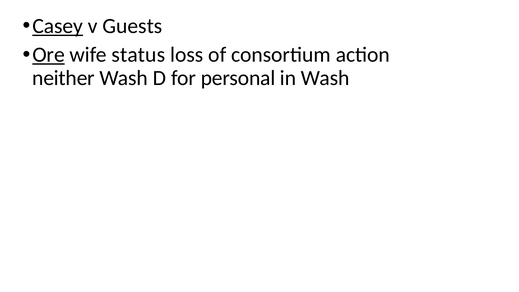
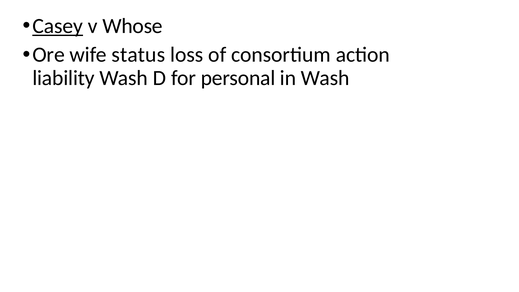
Guests: Guests -> Whose
Ore underline: present -> none
neither: neither -> liability
